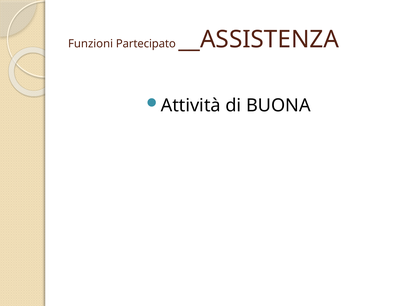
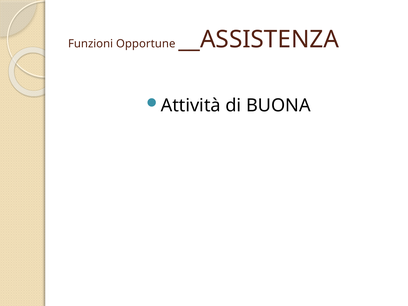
Partecipato: Partecipato -> Opportune
